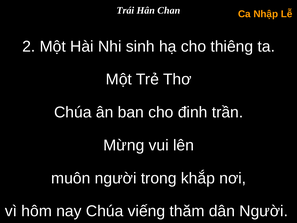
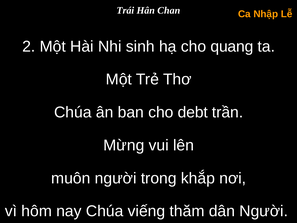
thiêng: thiêng -> quang
đinh: đinh -> debt
